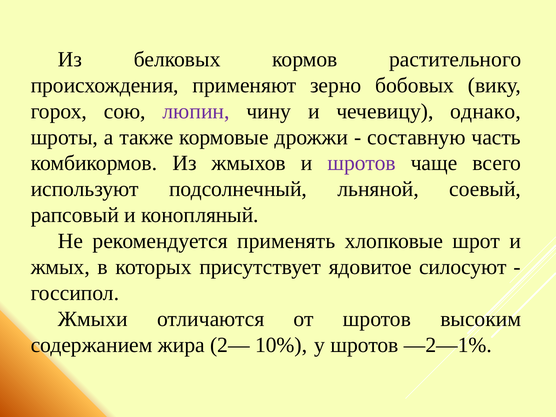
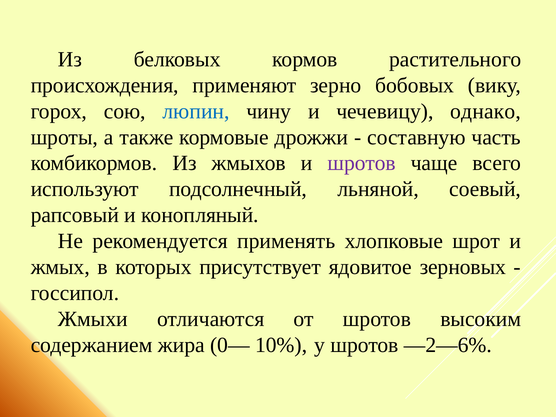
люпин colour: purple -> blue
силосуют: силосуют -> зерновых
2—: 2— -> 0—
—2—1%: —2—1% -> —2—6%
